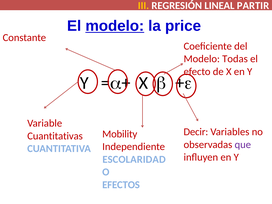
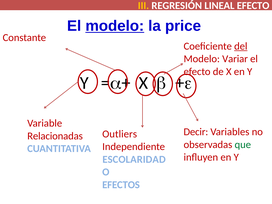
LINEAL PARTIR: PARTIR -> EFECTO
del underline: none -> present
Todas: Todas -> Variar
Mobility: Mobility -> Outliers
Cuantitativas: Cuantitativas -> Relacionadas
que colour: purple -> green
